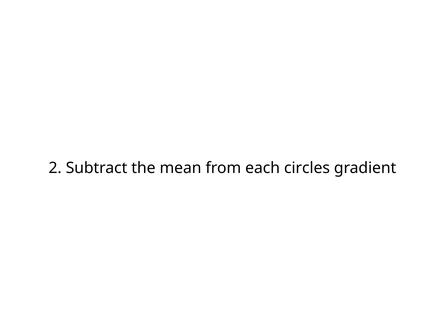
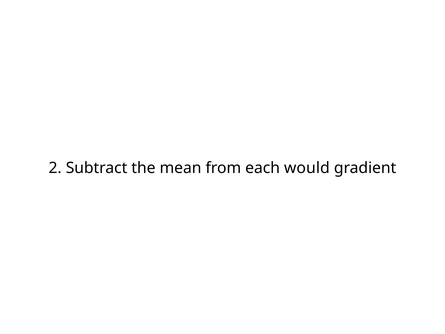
circles: circles -> would
